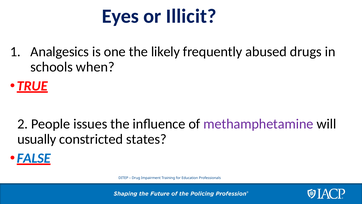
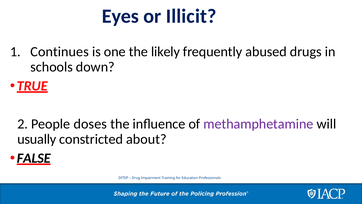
Analgesics: Analgesics -> Continues
when: when -> down
issues: issues -> doses
states: states -> about
FALSE colour: blue -> black
